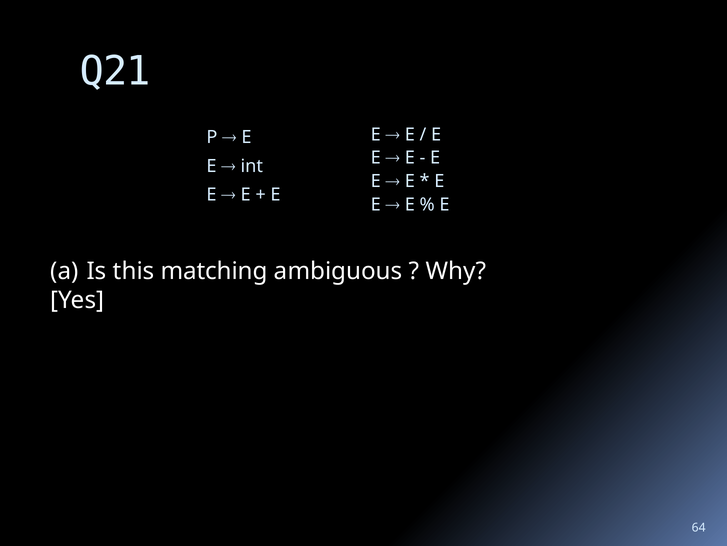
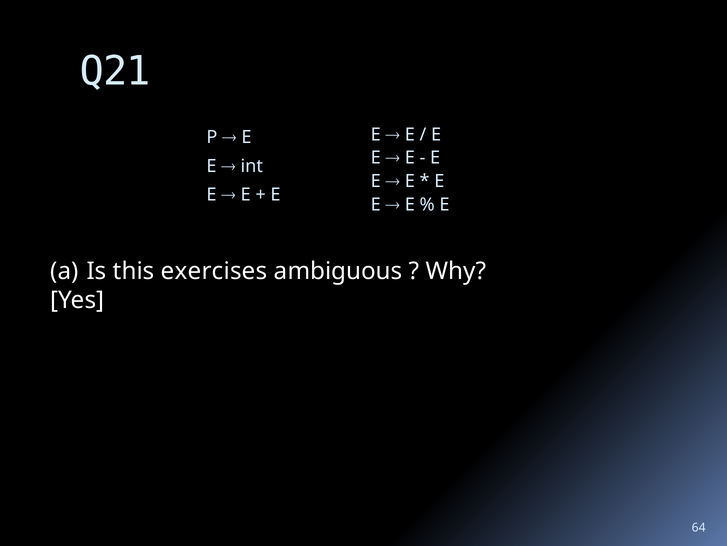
matching: matching -> exercises
